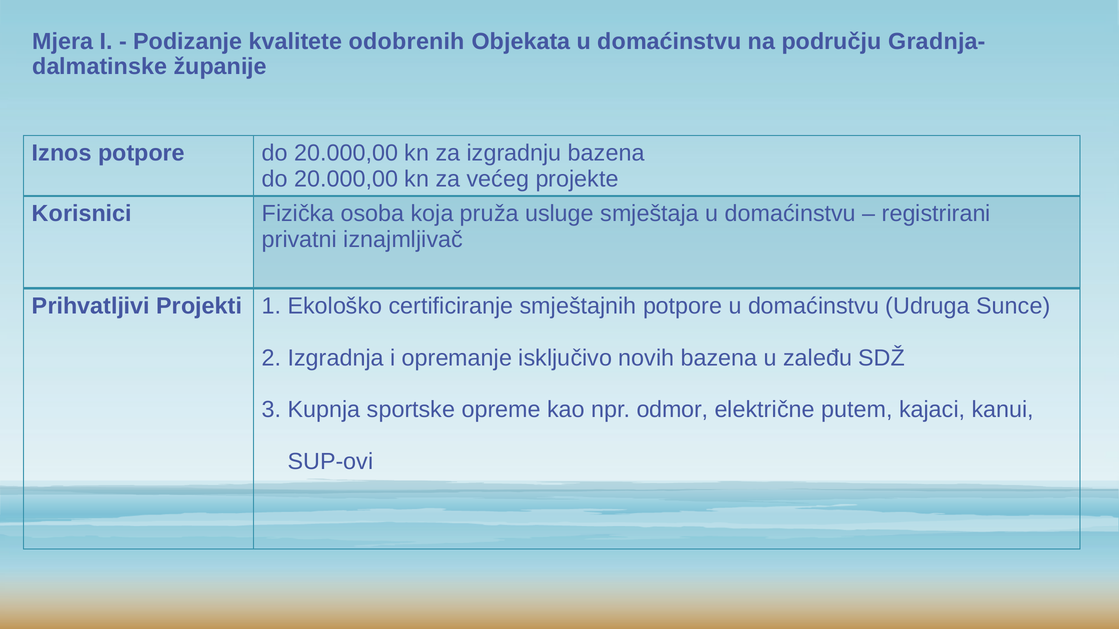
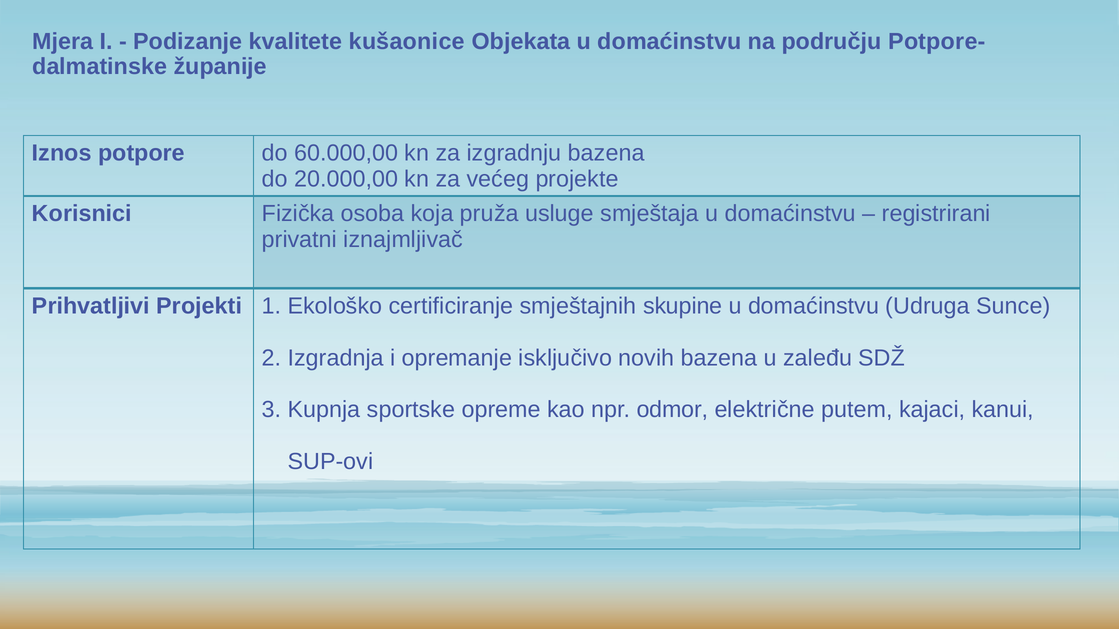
odobrenih: odobrenih -> kušaonice
Gradnja-: Gradnja- -> Potpore-
potpore do 20.000,00: 20.000,00 -> 60.000,00
smještajnih potpore: potpore -> skupine
